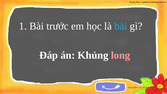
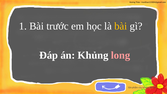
bài at (121, 26) colour: light blue -> yellow
